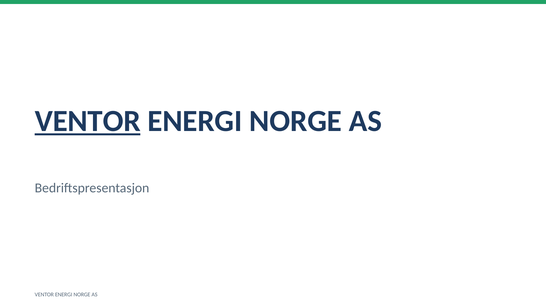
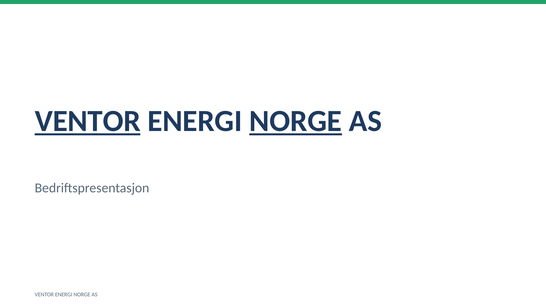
NORGE at (296, 121) underline: none -> present
